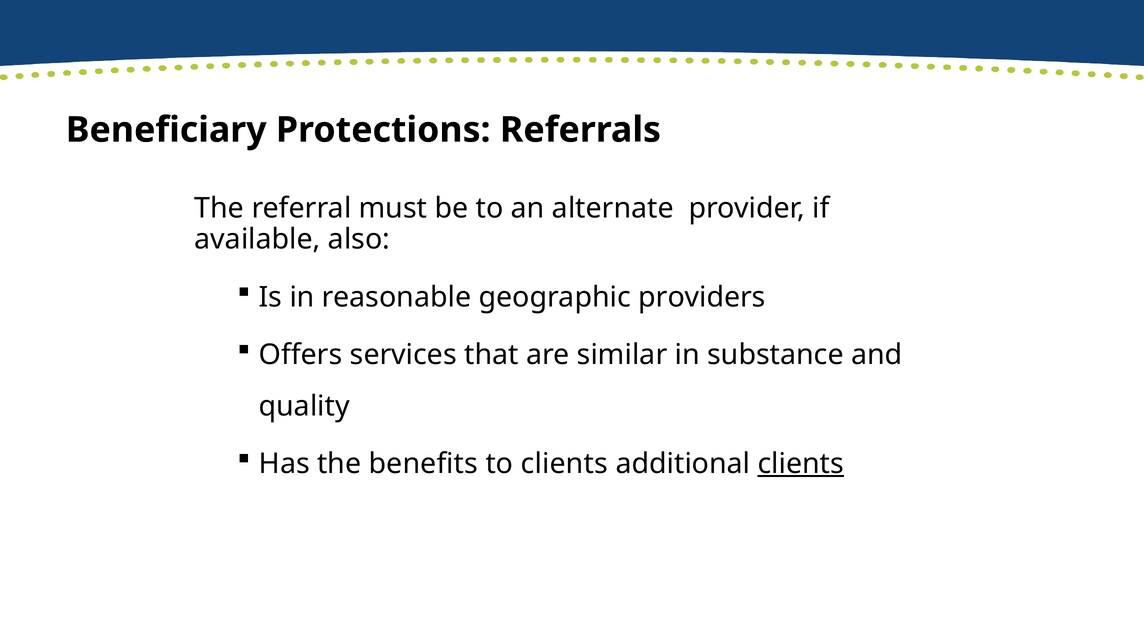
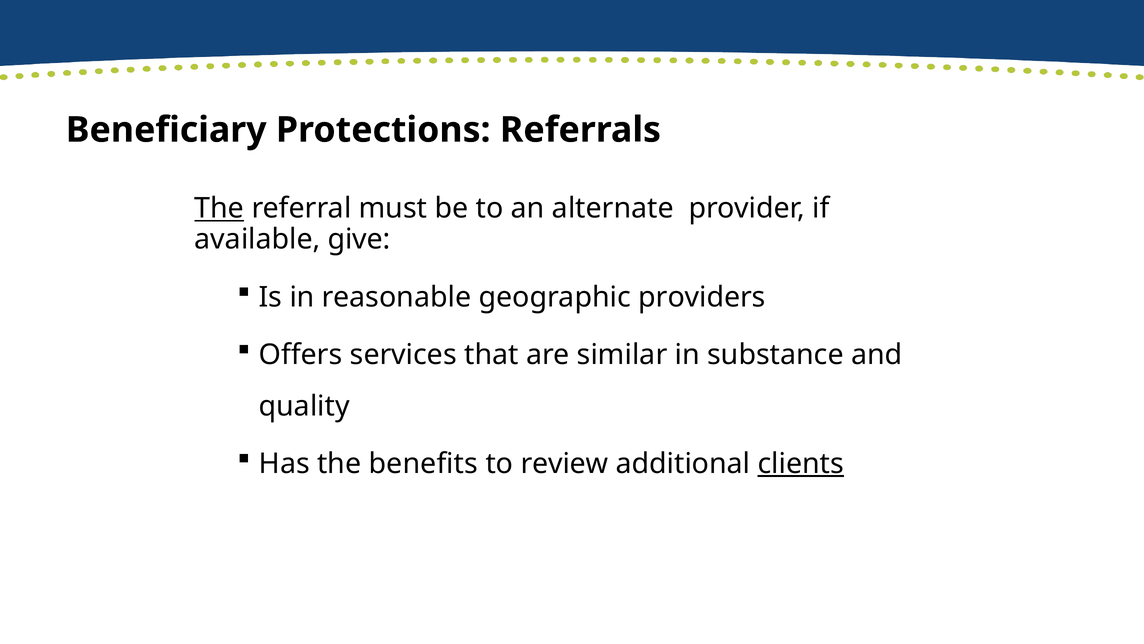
The at (219, 208) underline: none -> present
also: also -> give
to clients: clients -> review
